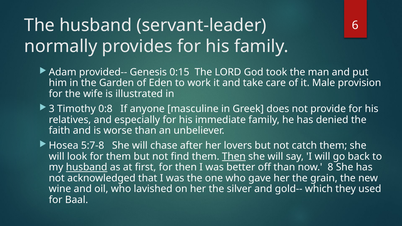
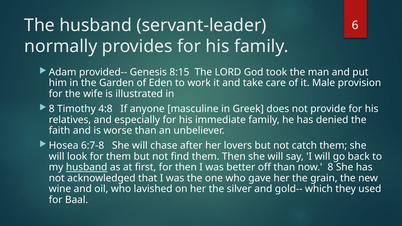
0:15: 0:15 -> 8:15
3 at (52, 109): 3 -> 8
0:8: 0:8 -> 4:8
5:7-8: 5:7-8 -> 6:7-8
Then at (234, 157) underline: present -> none
